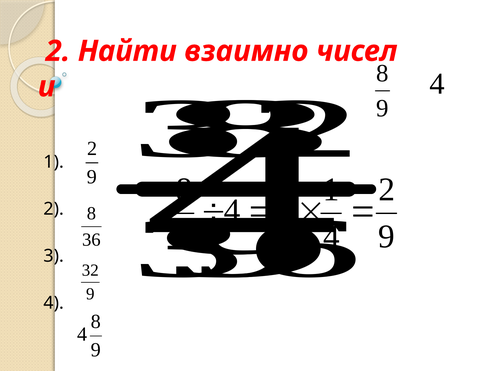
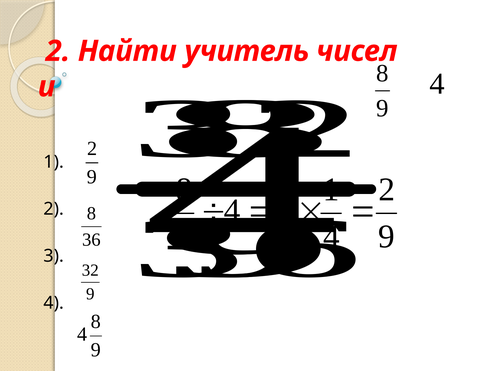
взаимно: взаимно -> учитель
